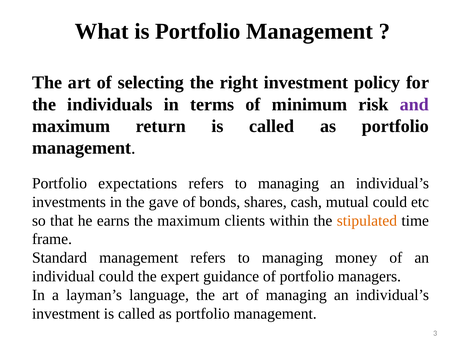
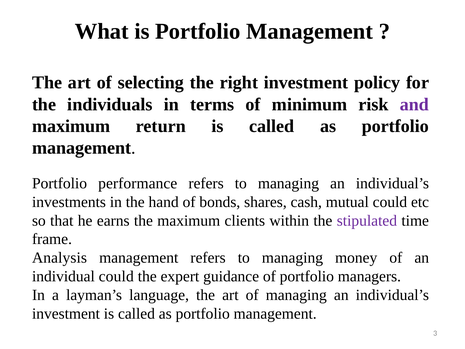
expectations: expectations -> performance
gave: gave -> hand
stipulated colour: orange -> purple
Standard: Standard -> Analysis
